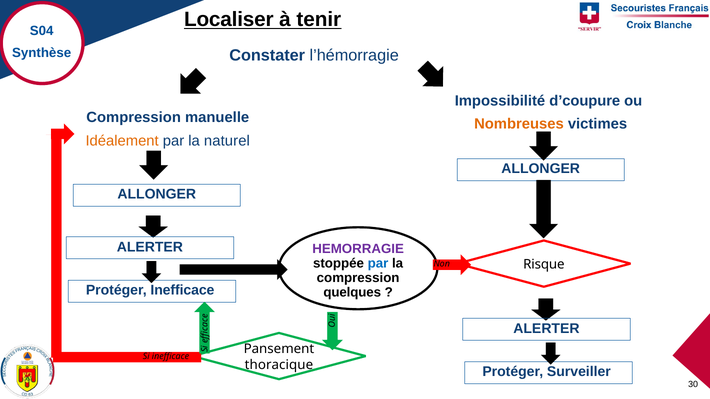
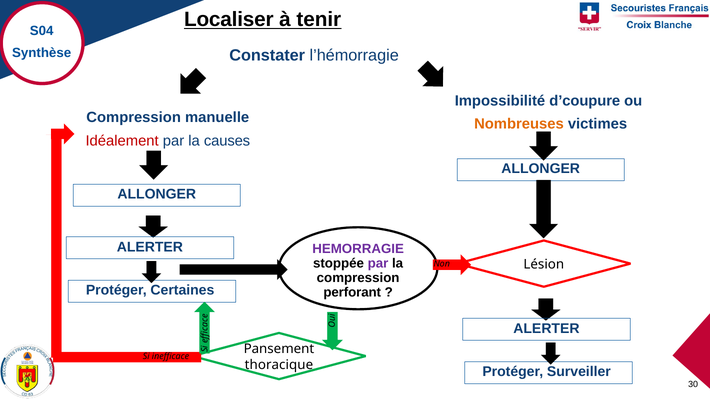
Idéalement colour: orange -> red
naturel: naturel -> causes
par at (378, 264) colour: blue -> purple
Risque: Risque -> Lésion
Protéger Inefficace: Inefficace -> Certaines
quelques: quelques -> perforant
